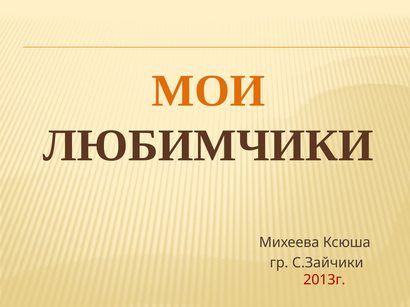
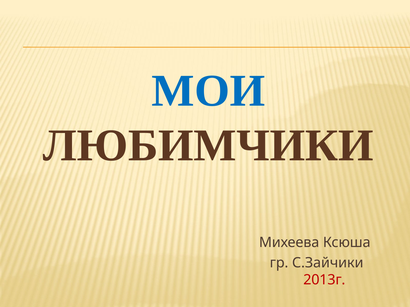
МОИ colour: orange -> blue
